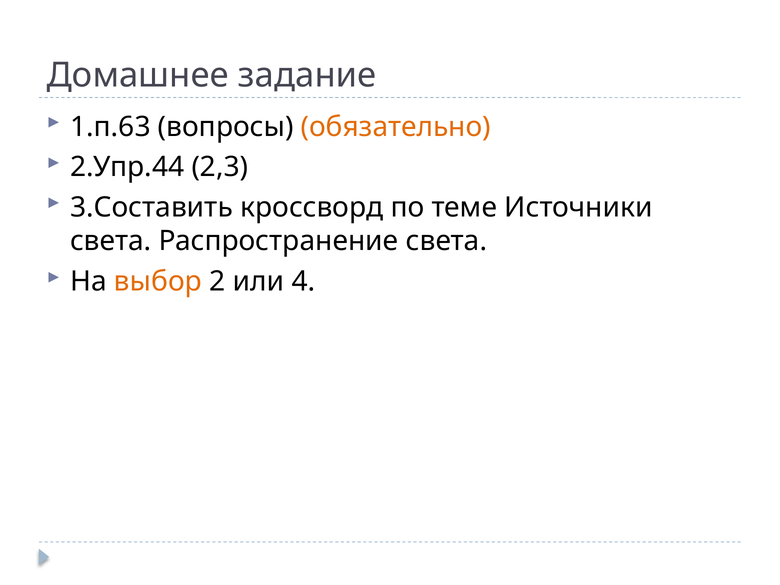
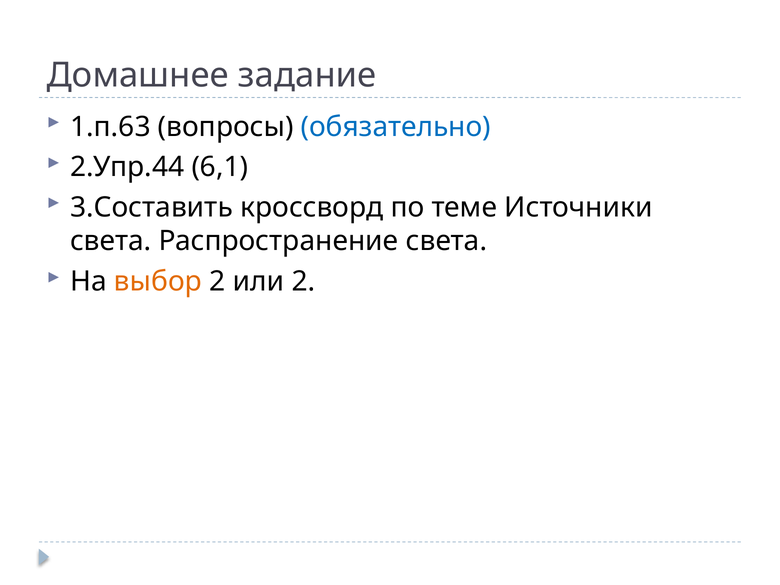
обязательно colour: orange -> blue
2,3: 2,3 -> 6,1
или 4: 4 -> 2
